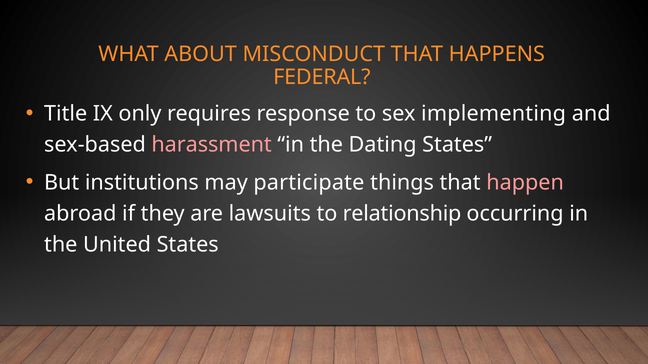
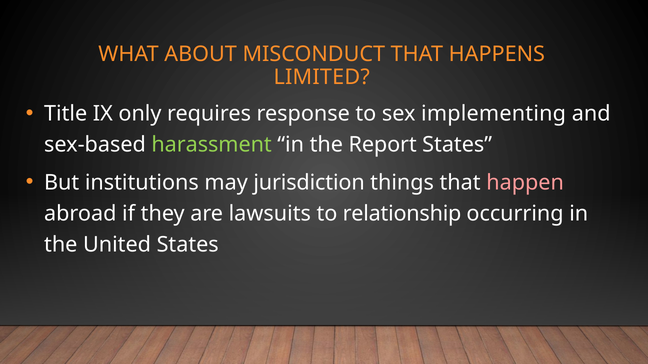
FEDERAL: FEDERAL -> LIMITED
harassment colour: pink -> light green
Dating: Dating -> Report
participate: participate -> jurisdiction
